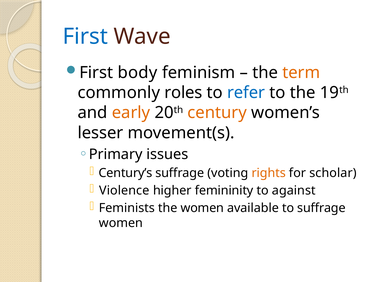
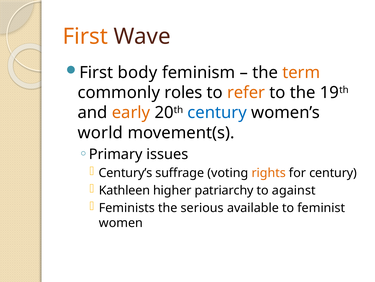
First at (85, 36) colour: blue -> orange
refer colour: blue -> orange
century at (217, 112) colour: orange -> blue
lesser: lesser -> world
for scholar: scholar -> century
Violence: Violence -> Kathleen
femininity: femininity -> patriarchy
the women: women -> serious
to suffrage: suffrage -> feminist
